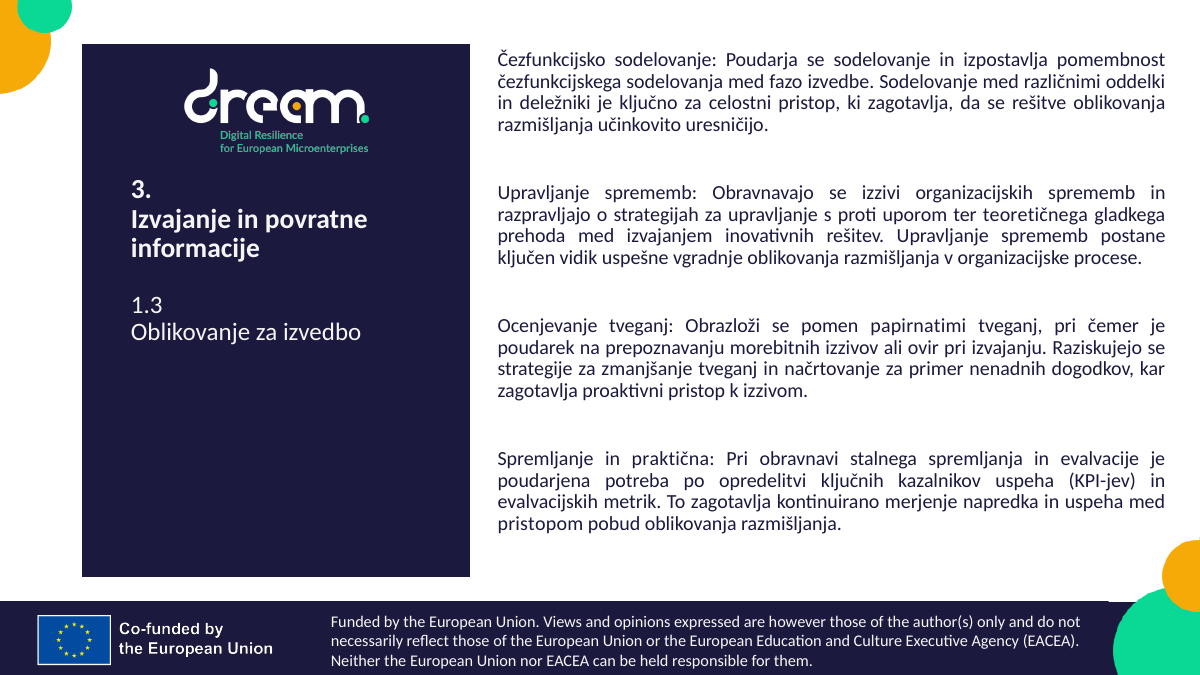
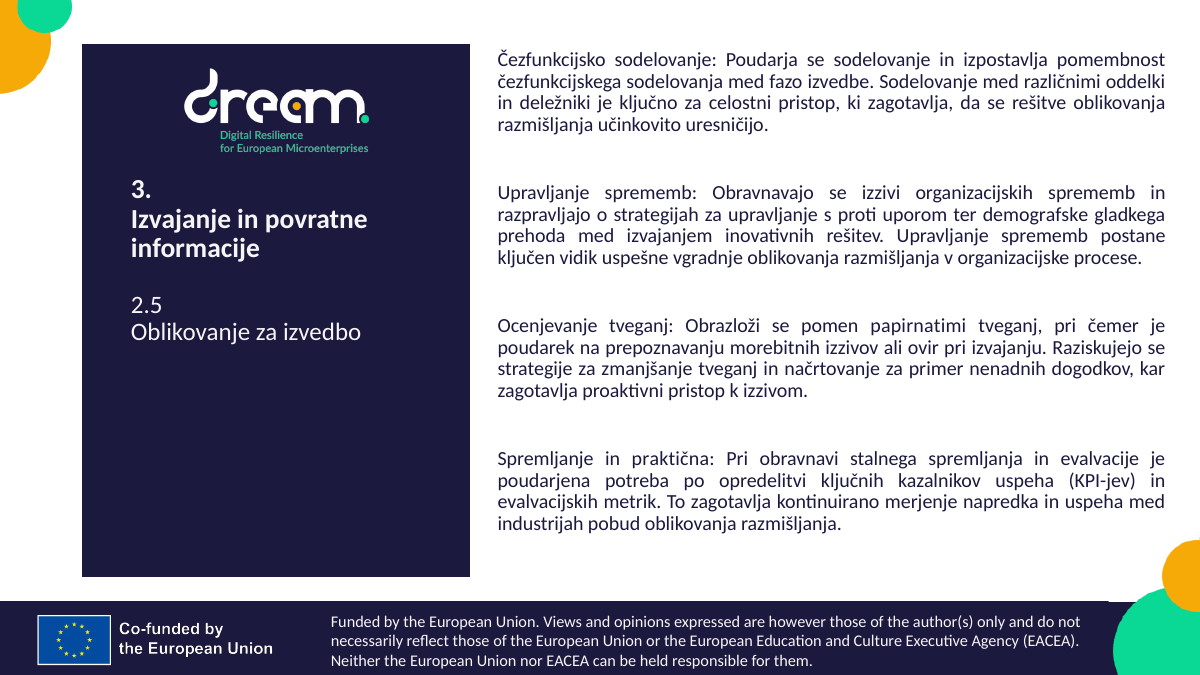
teoretičnega: teoretičnega -> demografske
1.3: 1.3 -> 2.5
pristopom: pristopom -> industrijah
